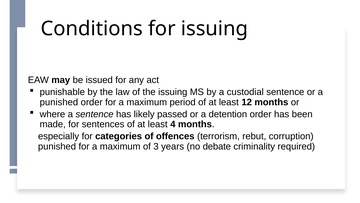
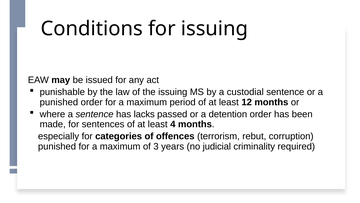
likely: likely -> lacks
debate: debate -> judicial
